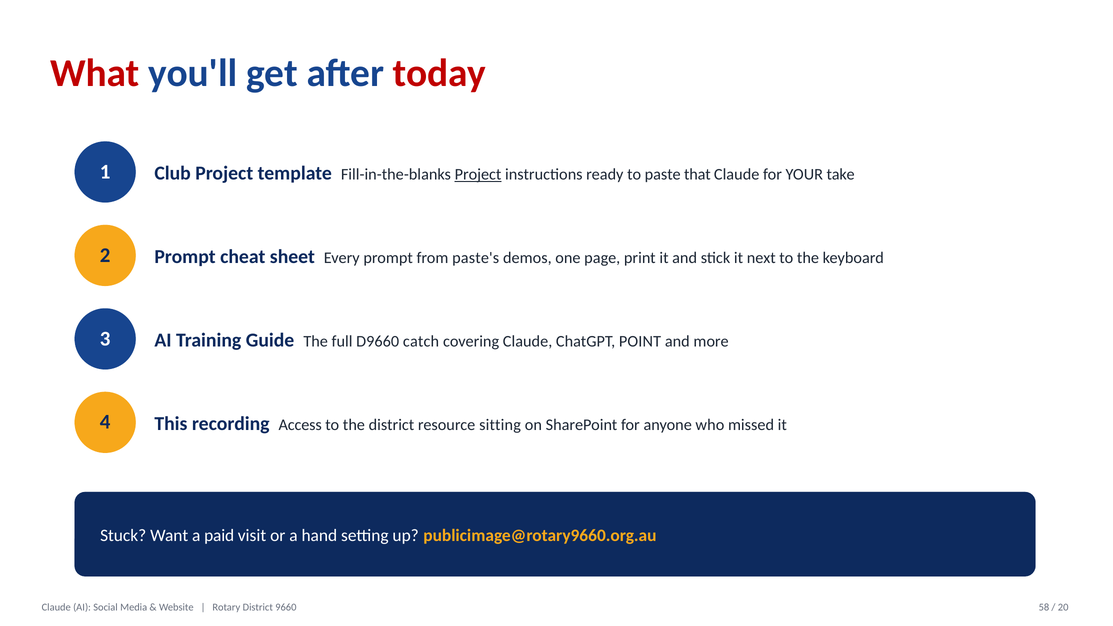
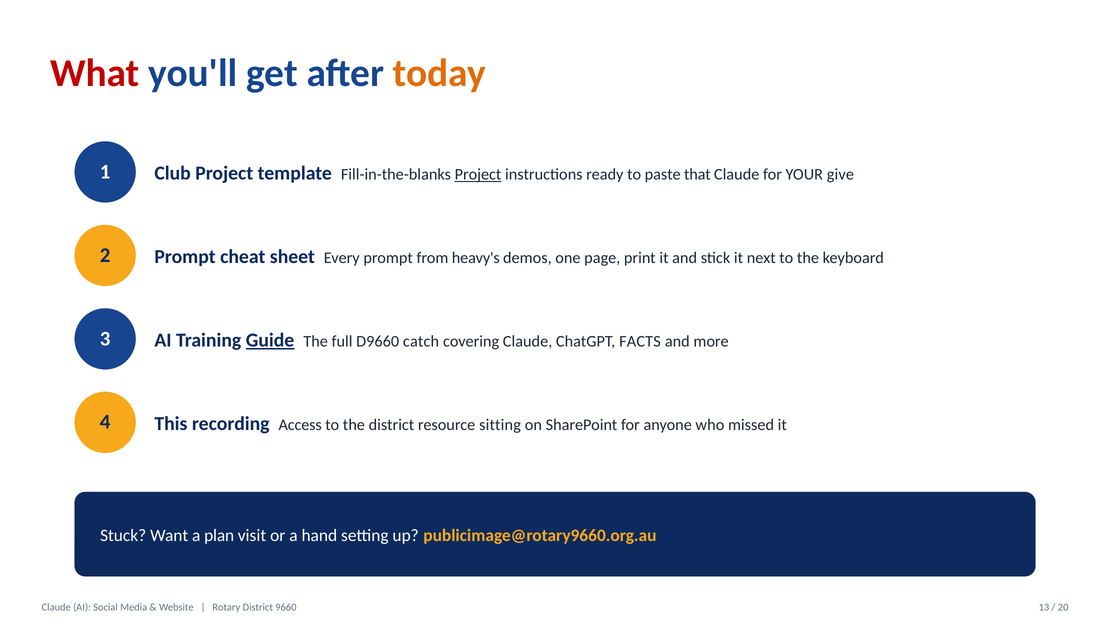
today colour: red -> orange
take: take -> give
paste's: paste's -> heavy's
Guide underline: none -> present
POINT: POINT -> FACTS
paid: paid -> plan
58: 58 -> 13
